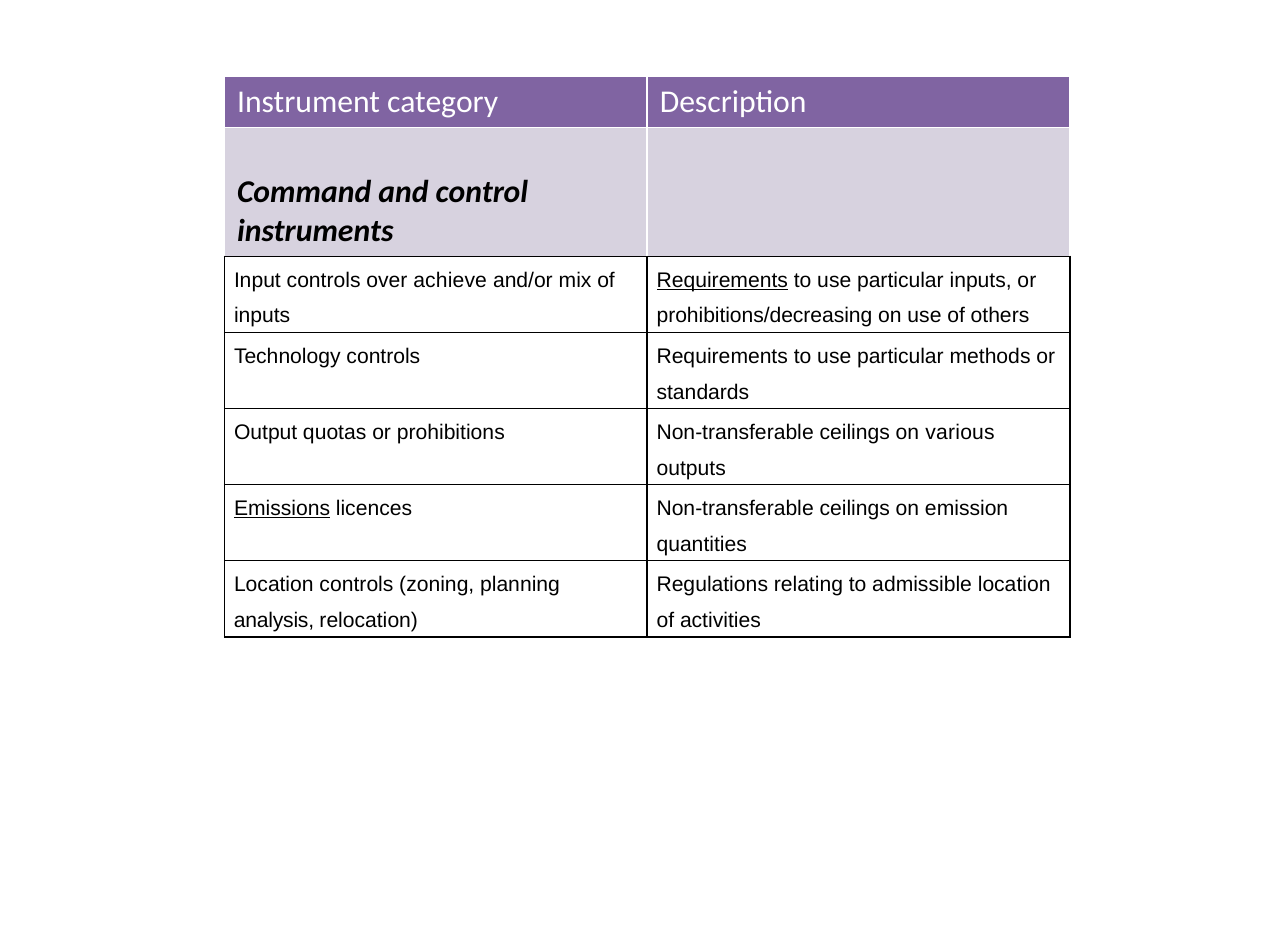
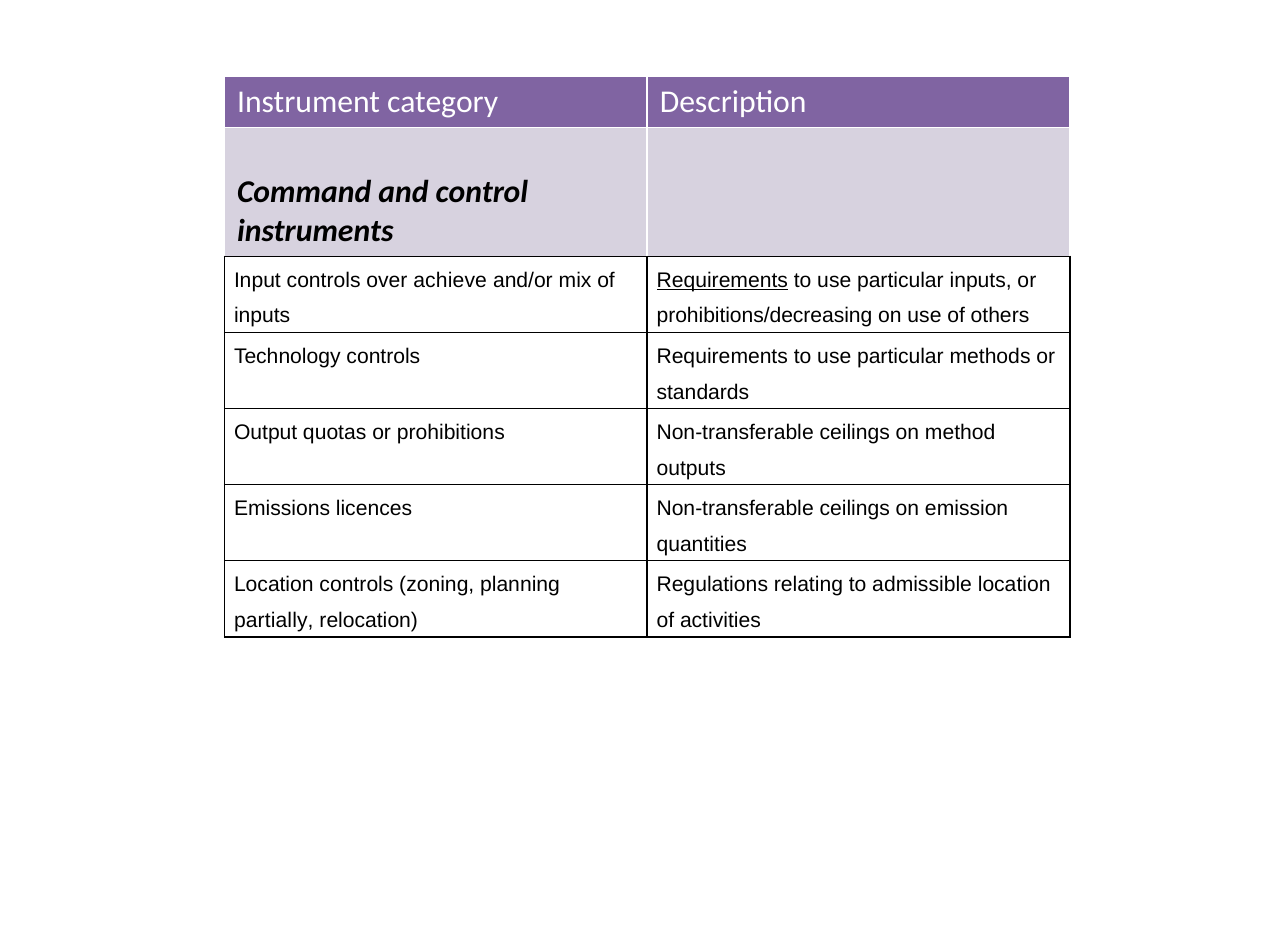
various: various -> method
Emissions underline: present -> none
analysis: analysis -> partially
